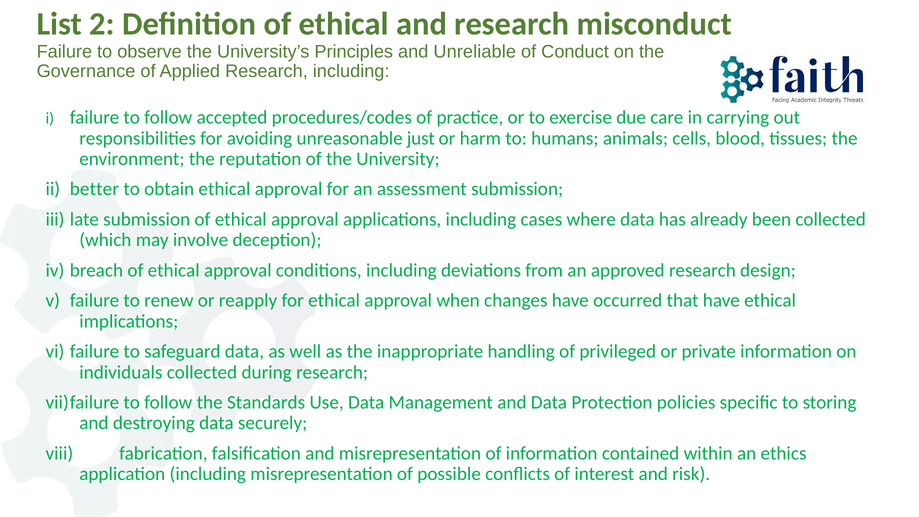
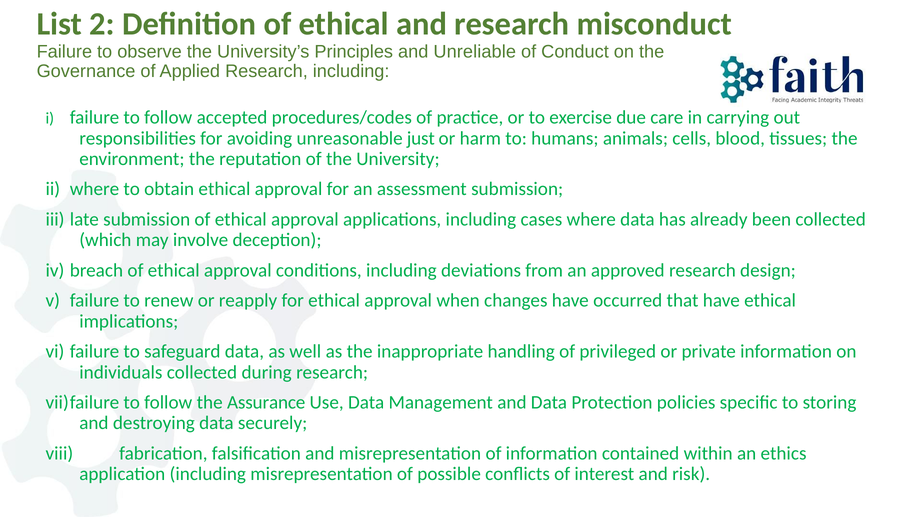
ii better: better -> where
Standards: Standards -> Assurance
